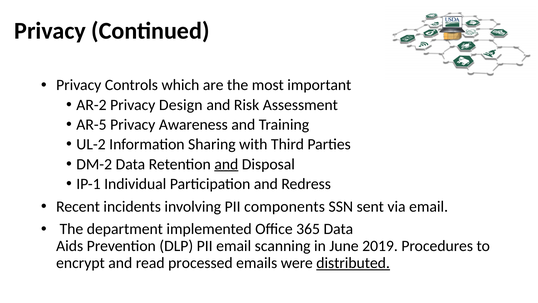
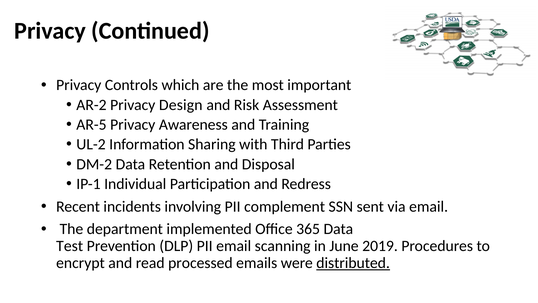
and at (226, 164) underline: present -> none
components: components -> complement
Aids: Aids -> Test
